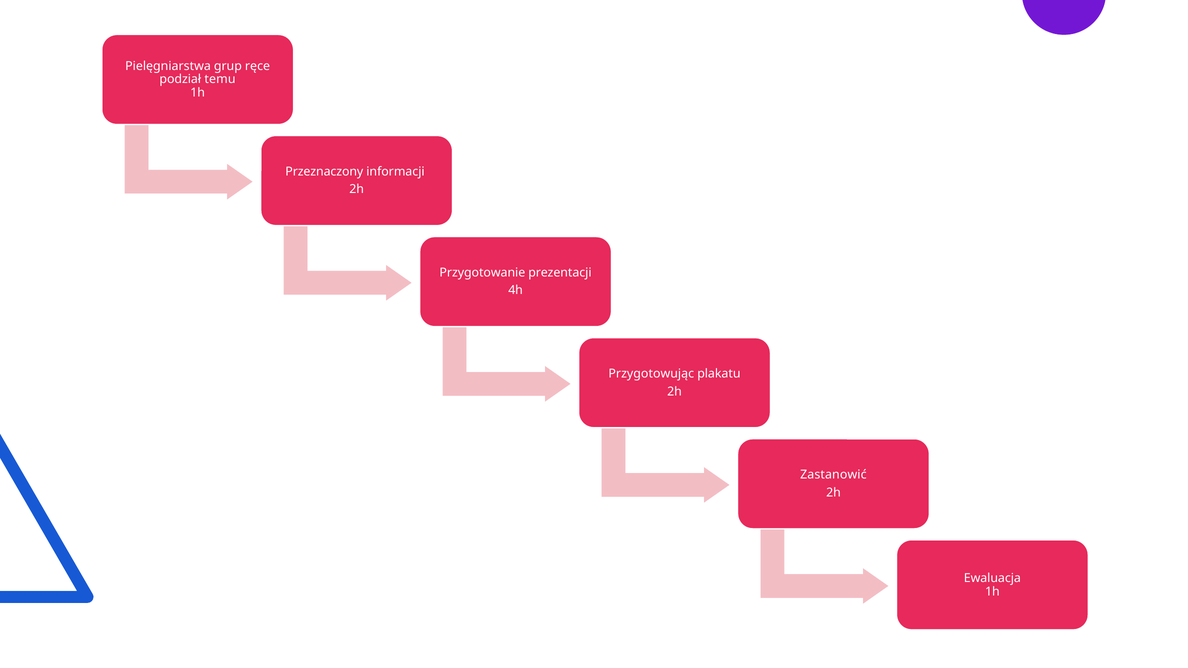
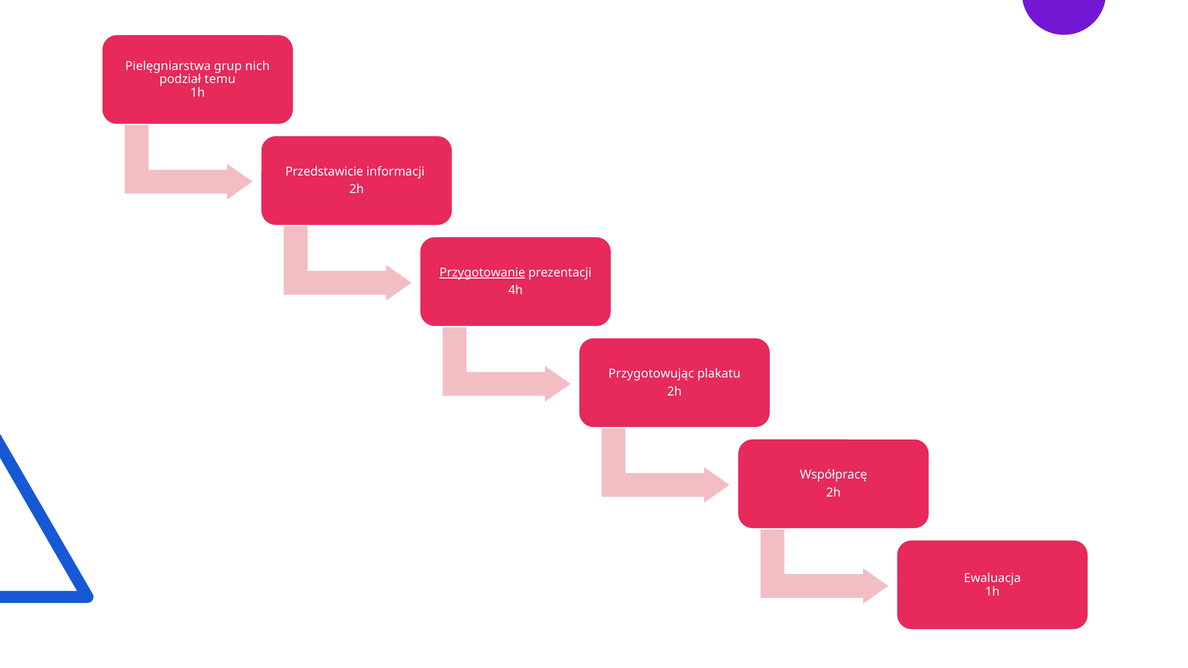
ręce: ręce -> nich
Przeznaczony: Przeznaczony -> Przedstawicie
Przygotowanie underline: none -> present
Zastanowić: Zastanowić -> Współpracę
